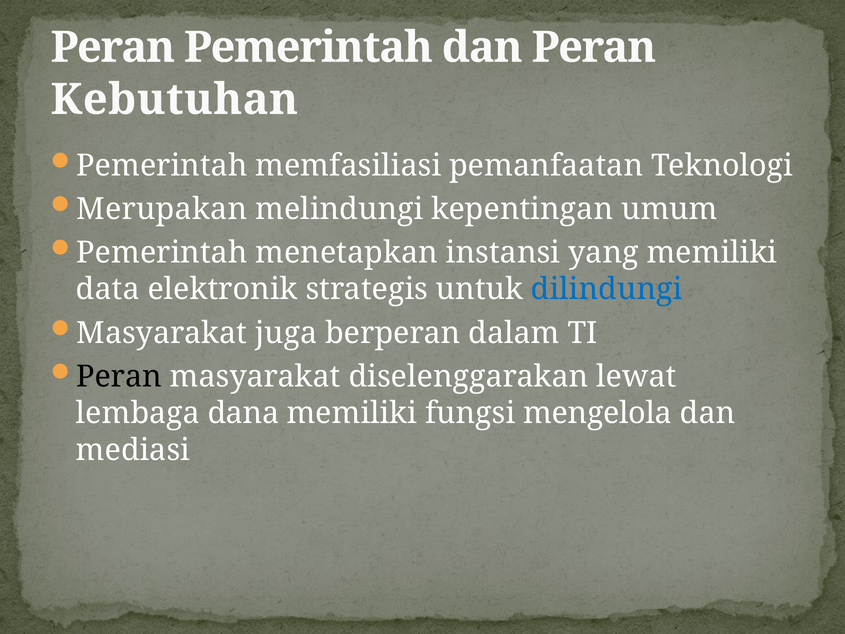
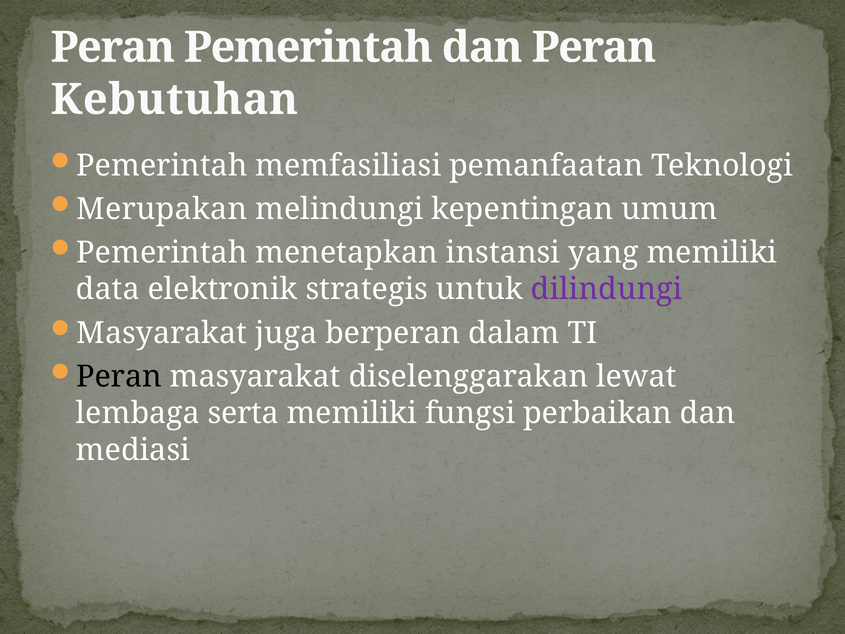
dilindungi colour: blue -> purple
dana: dana -> serta
mengelola: mengelola -> perbaikan
